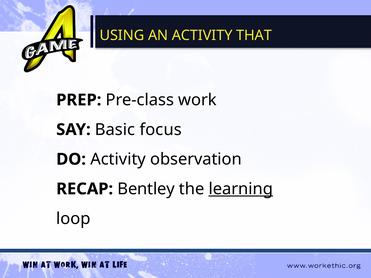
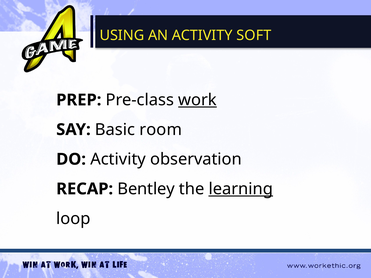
THAT: THAT -> SOFT
work underline: none -> present
focus: focus -> room
